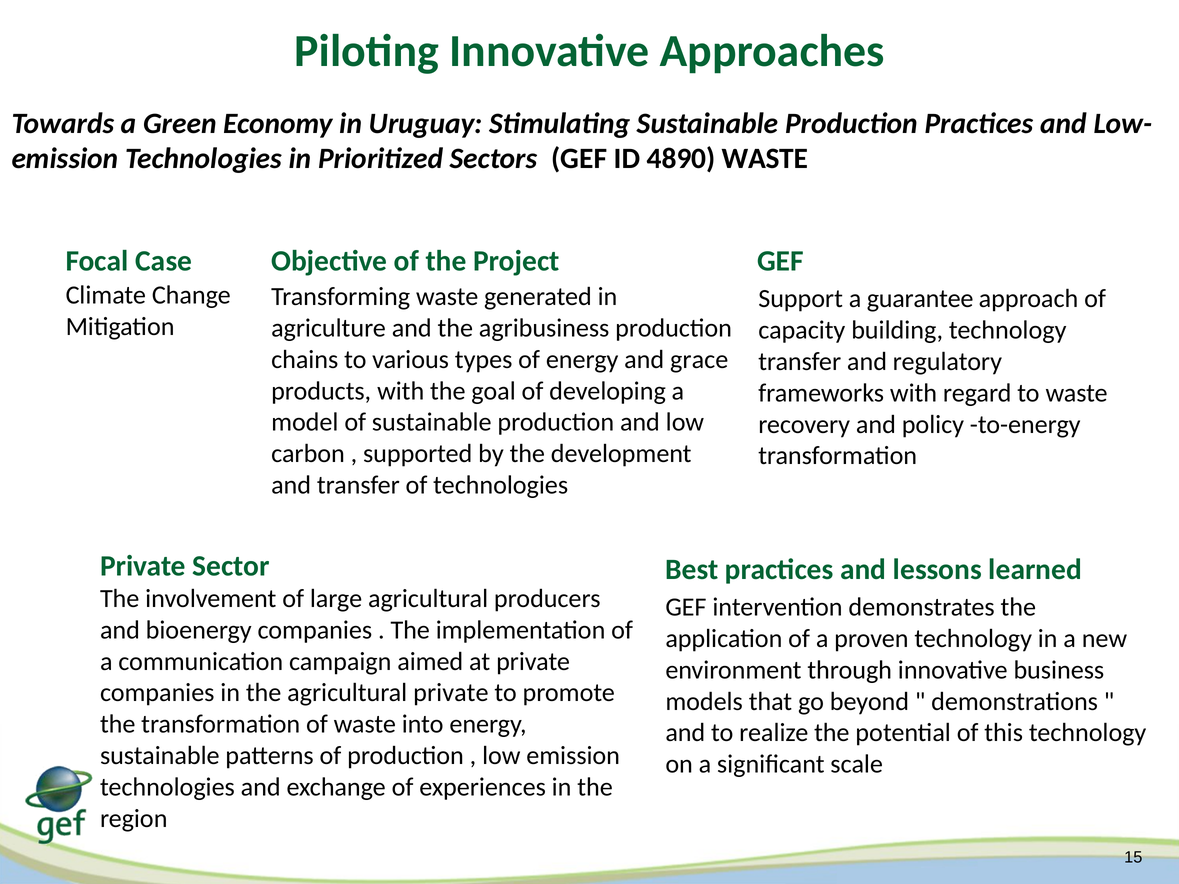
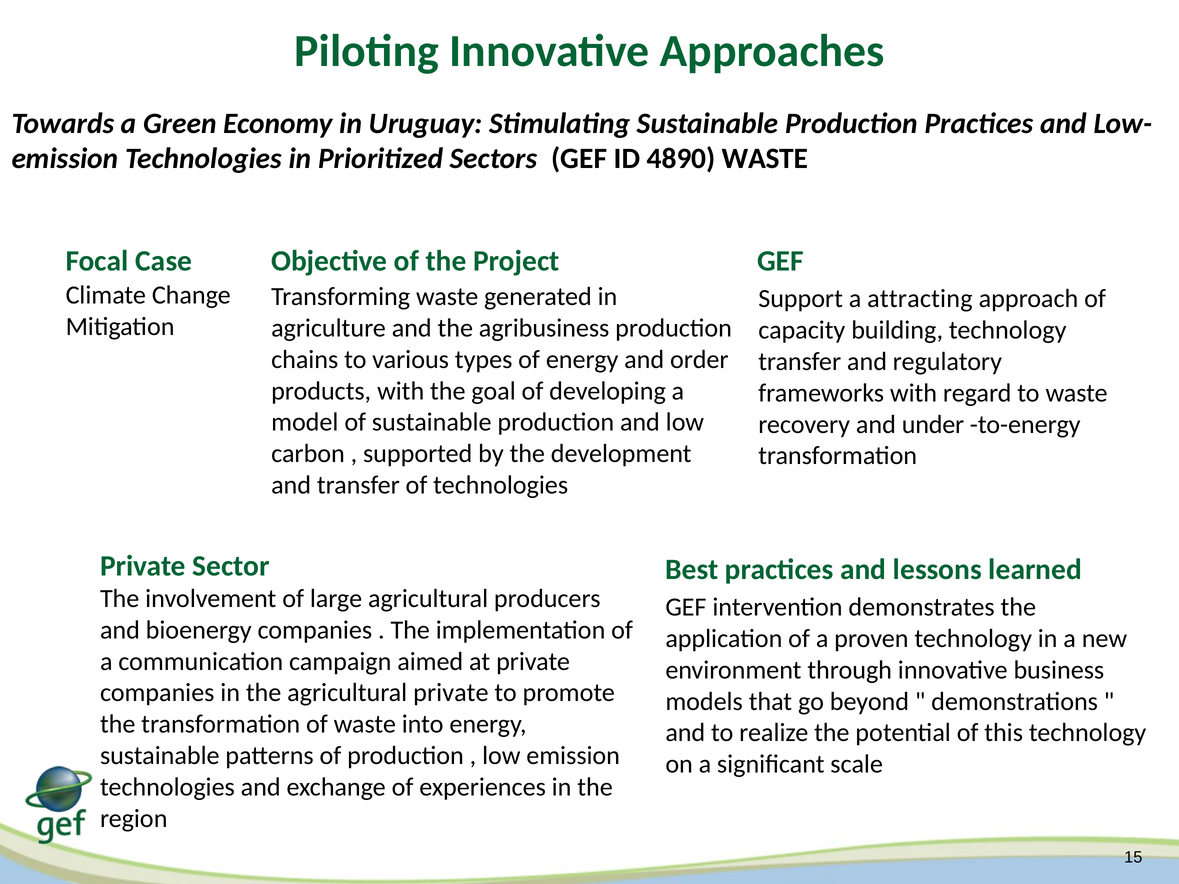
guarantee: guarantee -> attracting
grace: grace -> order
policy: policy -> under
